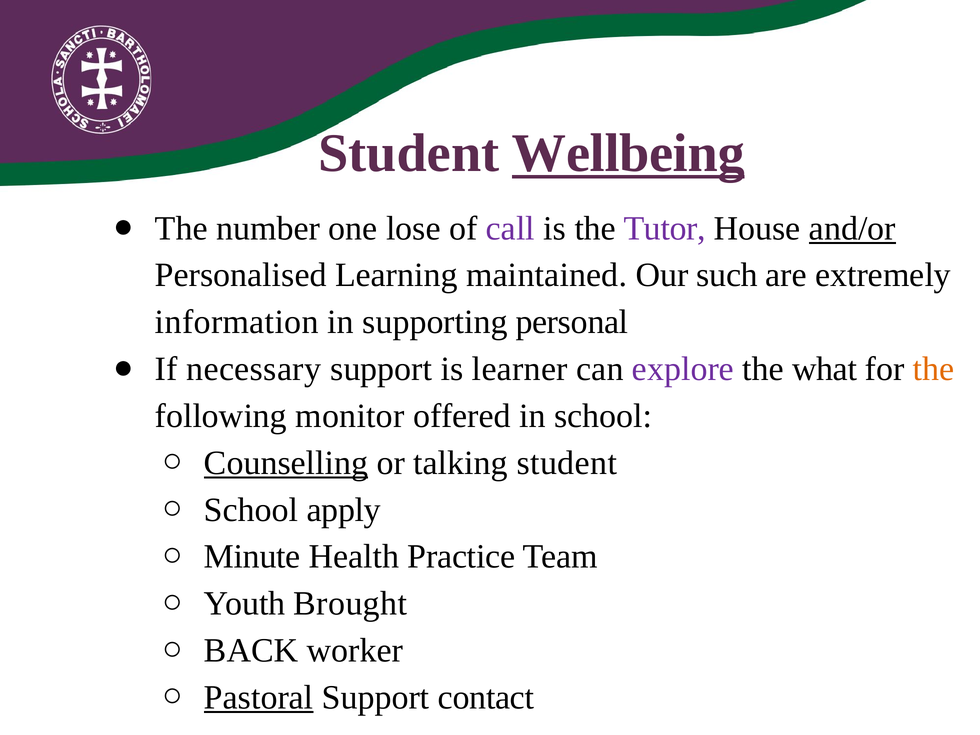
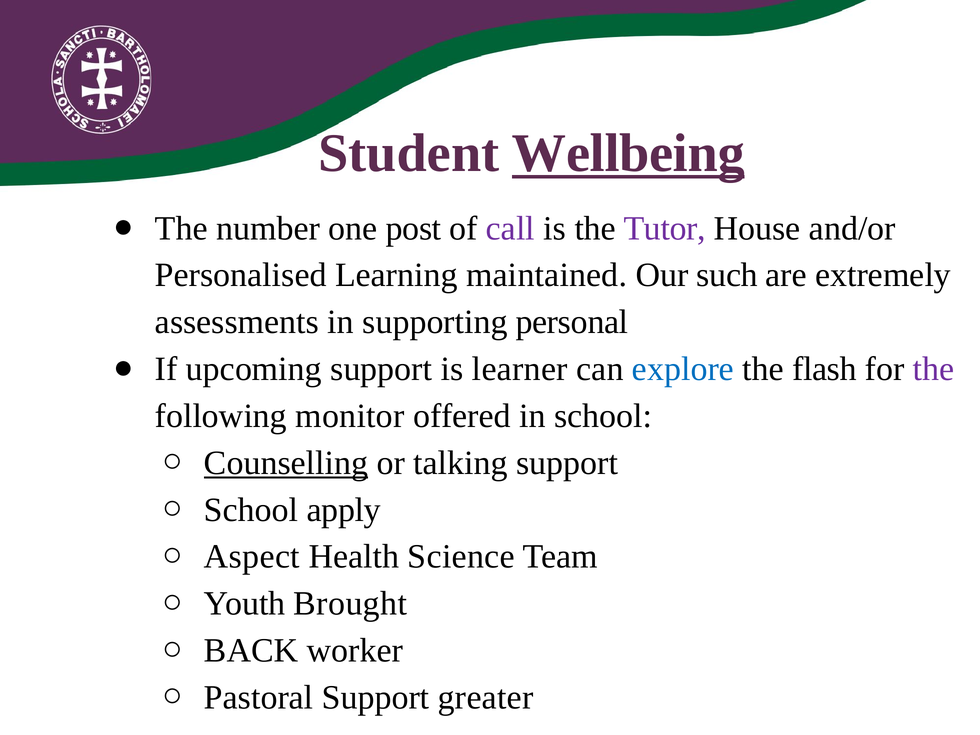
lose: lose -> post
and/or underline: present -> none
information: information -> assessments
necessary: necessary -> upcoming
explore colour: purple -> blue
what: what -> flash
the at (934, 369) colour: orange -> purple
talking student: student -> support
Minute: Minute -> Aspect
Practice: Practice -> Science
Pastoral underline: present -> none
contact: contact -> greater
